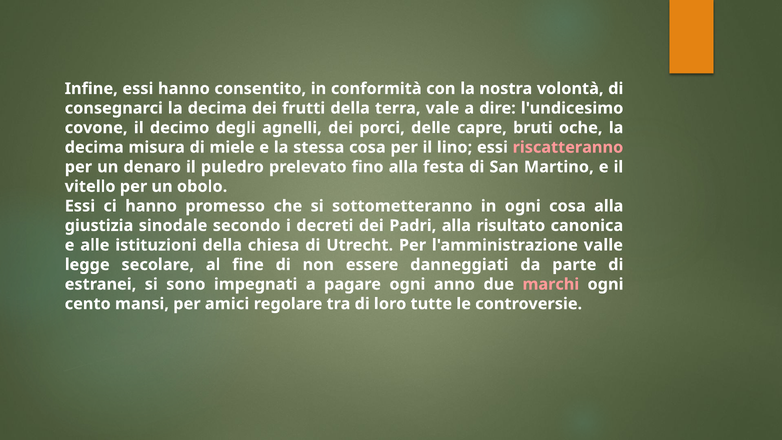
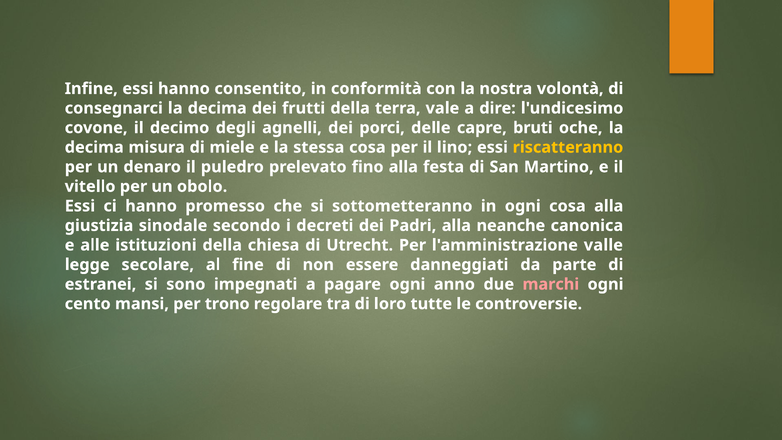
riscatteranno colour: pink -> yellow
risultato: risultato -> neanche
amici: amici -> trono
